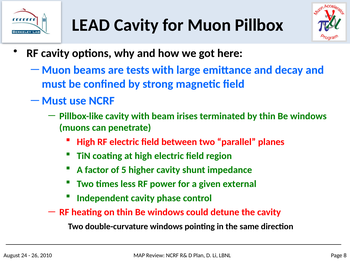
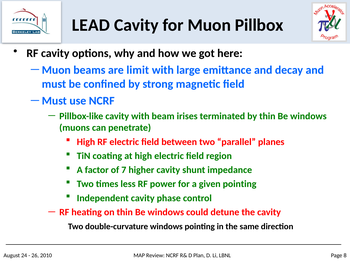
tests: tests -> limit
5: 5 -> 7
given external: external -> pointing
